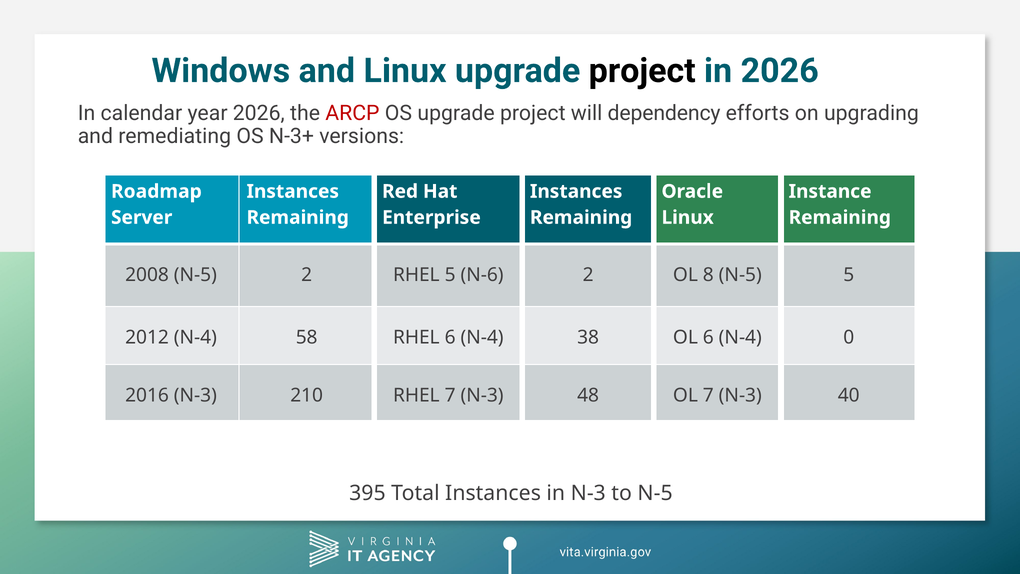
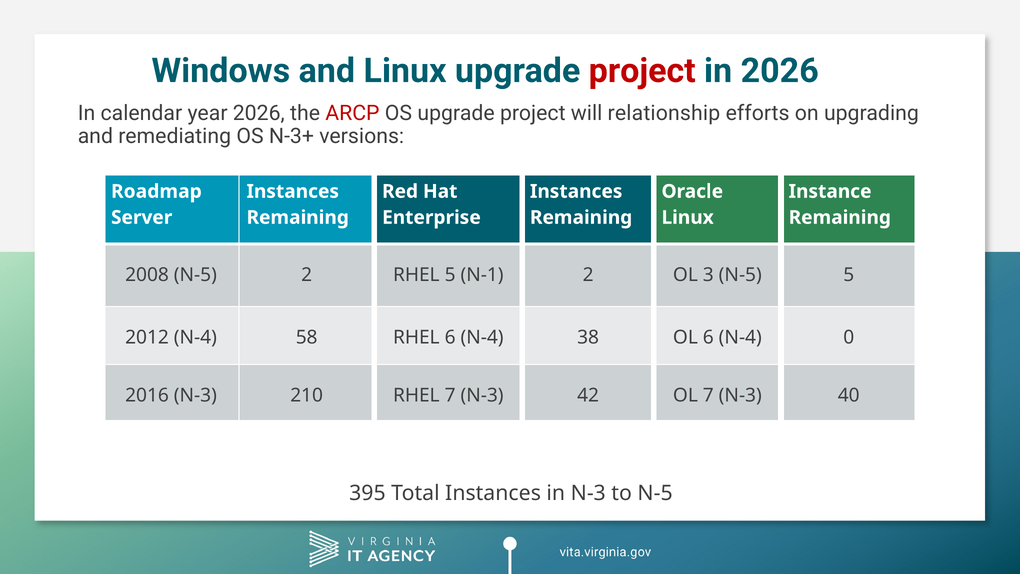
project at (642, 71) colour: black -> red
dependency: dependency -> relationship
N-6: N-6 -> N-1
8: 8 -> 3
48: 48 -> 42
